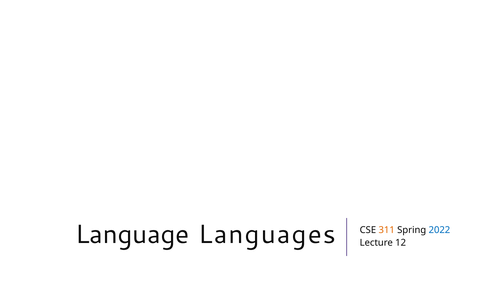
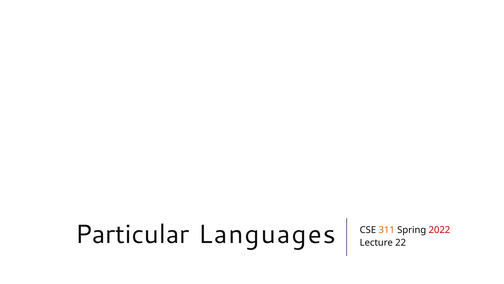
Language: Language -> Particular
2022 colour: blue -> red
12: 12 -> 22
